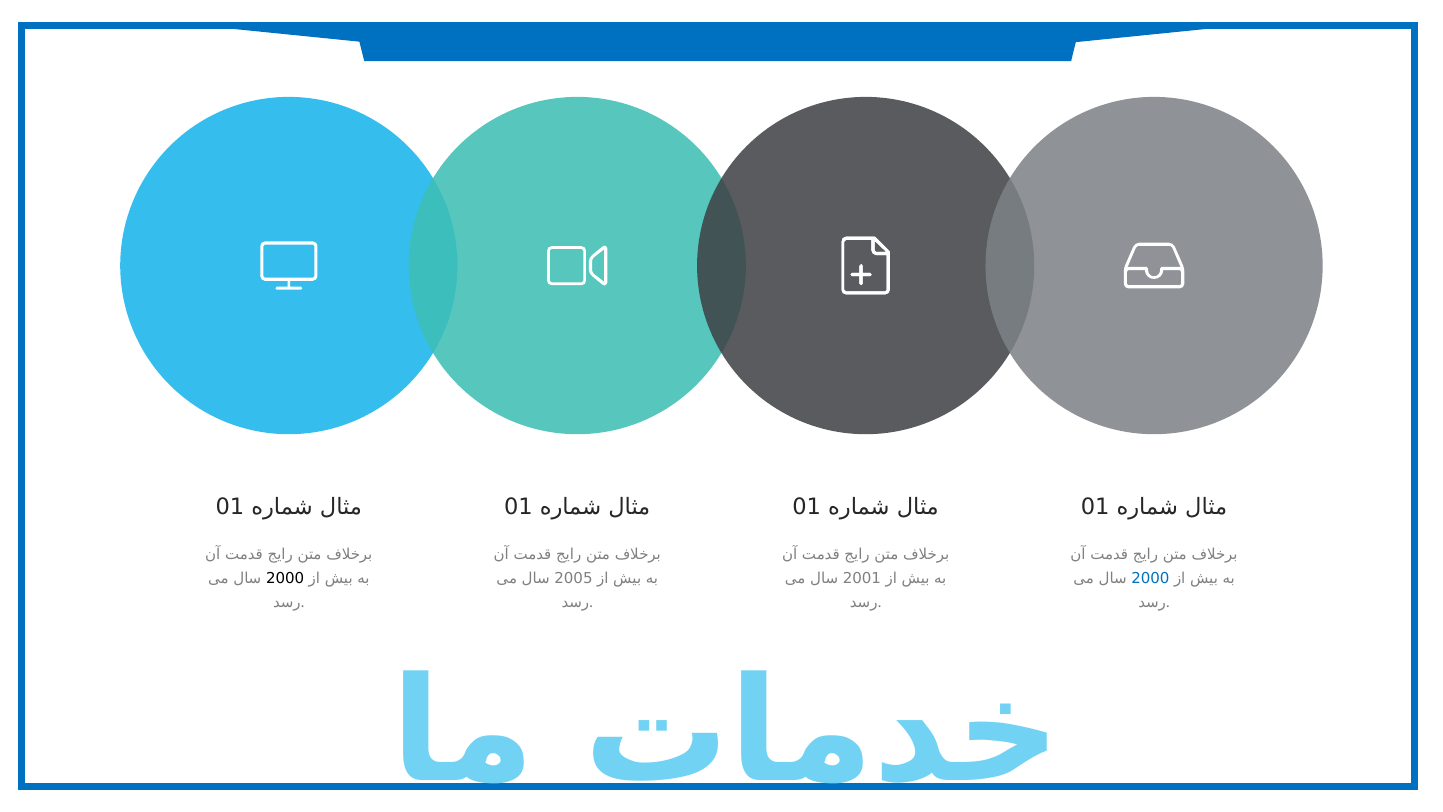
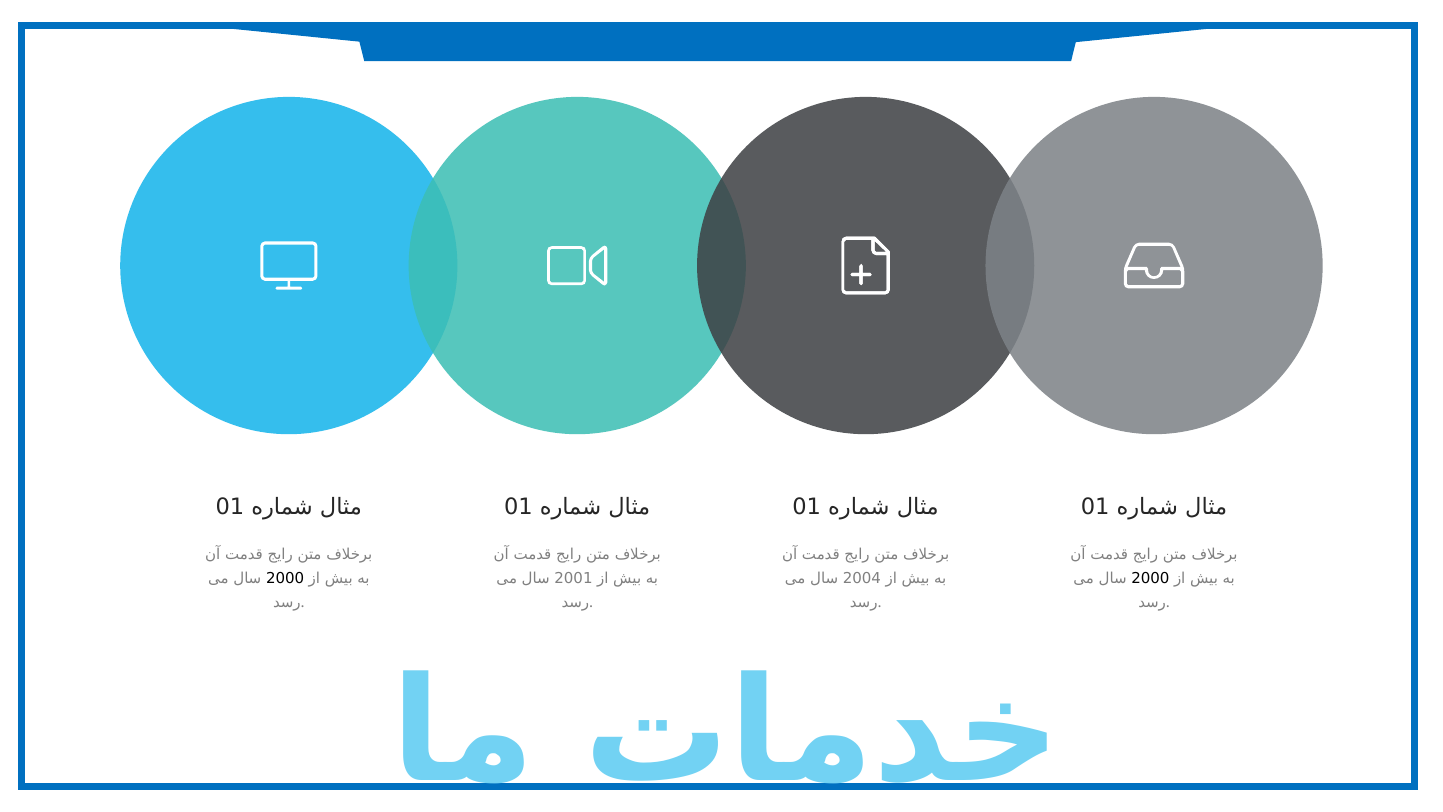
2005: 2005 -> 2001
2001: 2001 -> 2004
2000 at (1150, 578) colour: blue -> black
